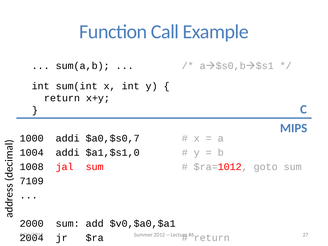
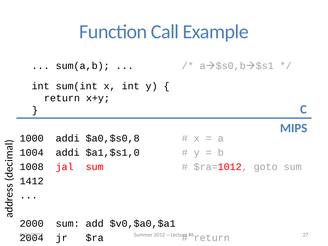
$a0,$s0,7: $a0,$s0,7 -> $a0,$s0,8
7109: 7109 -> 1412
